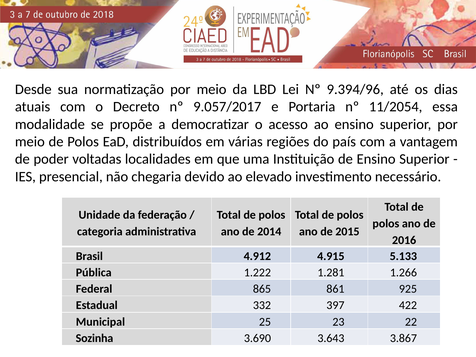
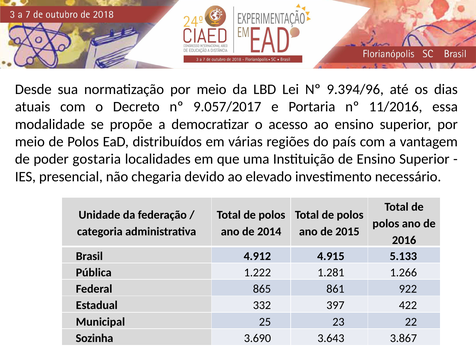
11/2054: 11/2054 -> 11/2016
voltadas: voltadas -> gostaria
925: 925 -> 922
